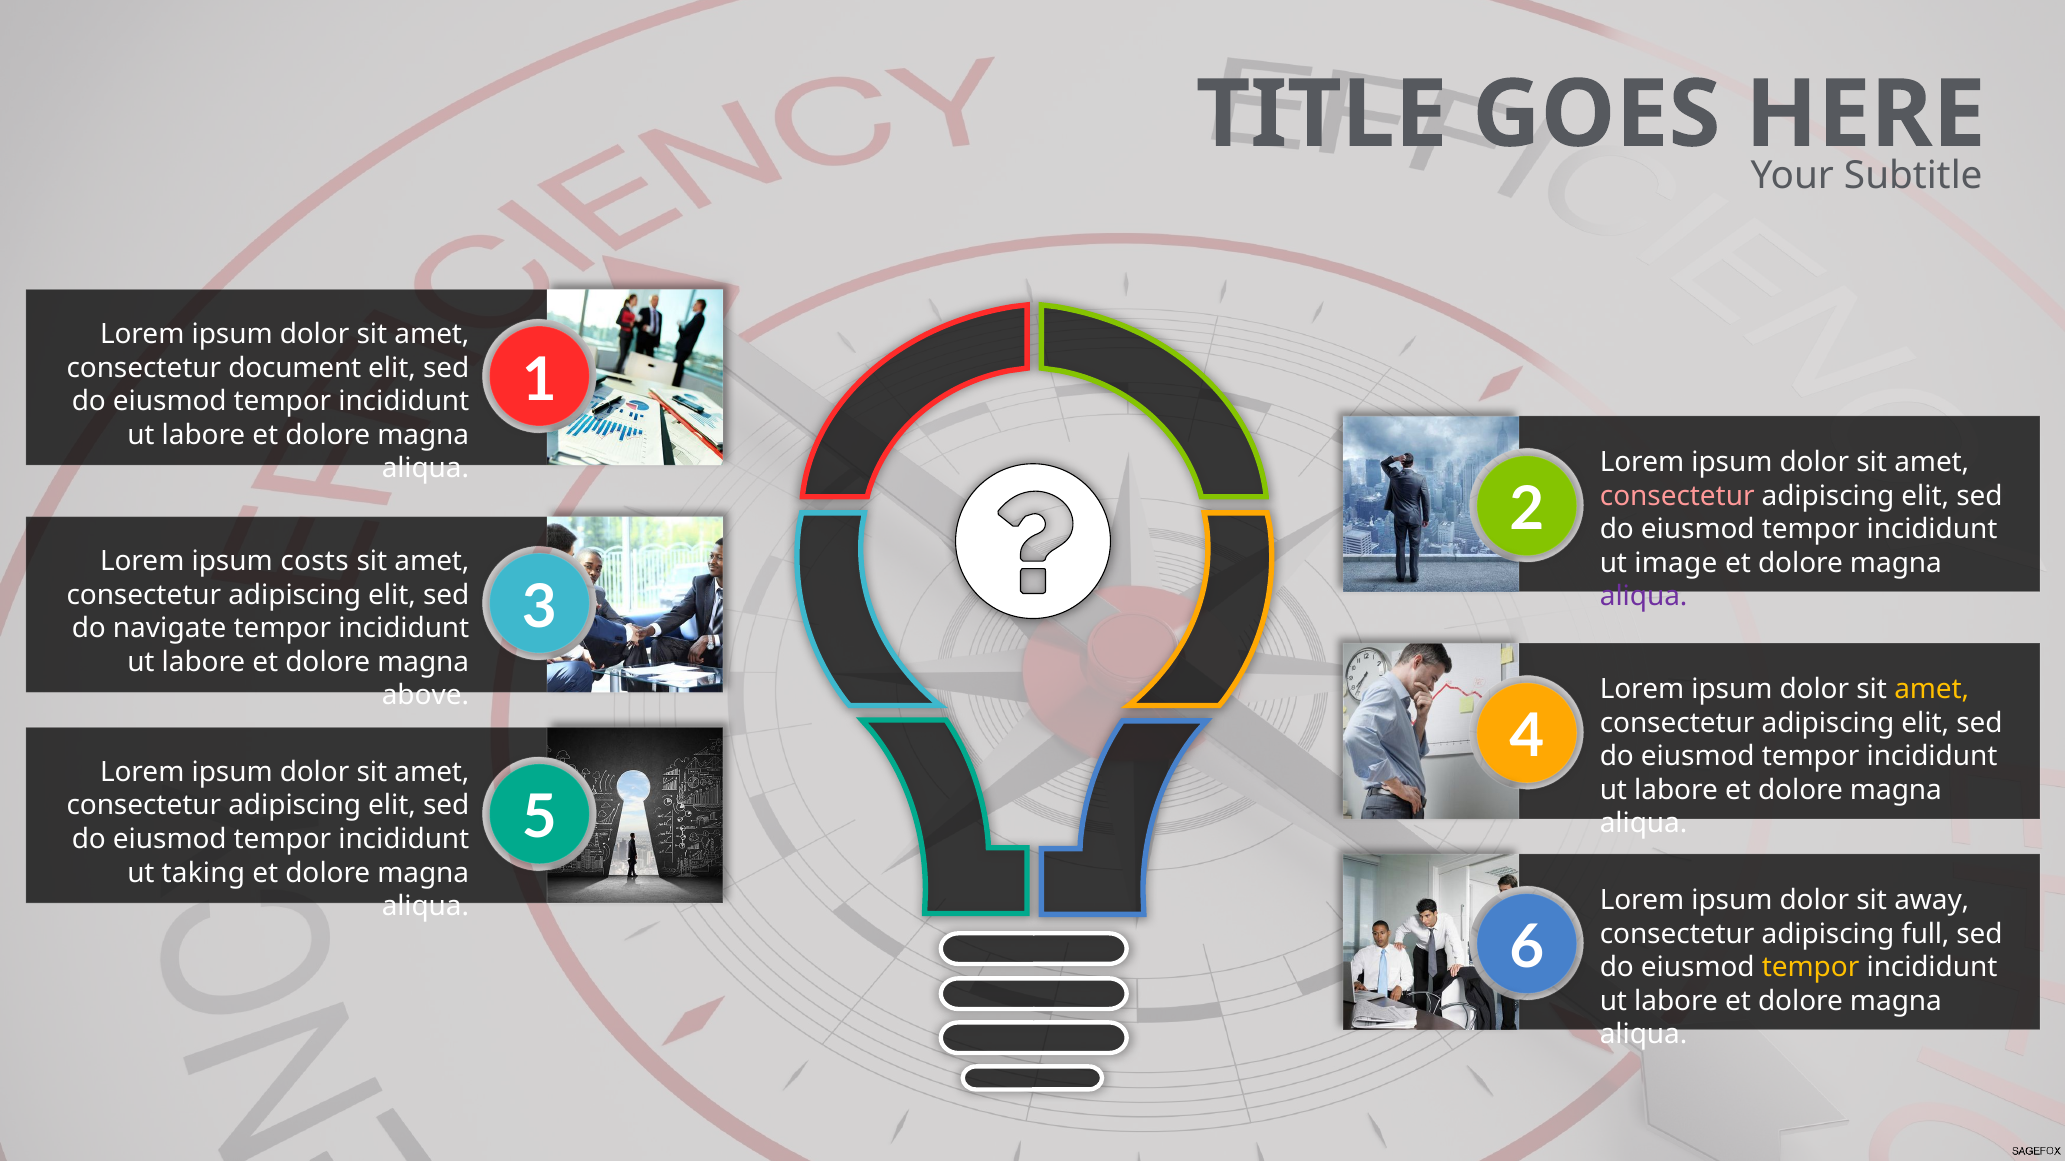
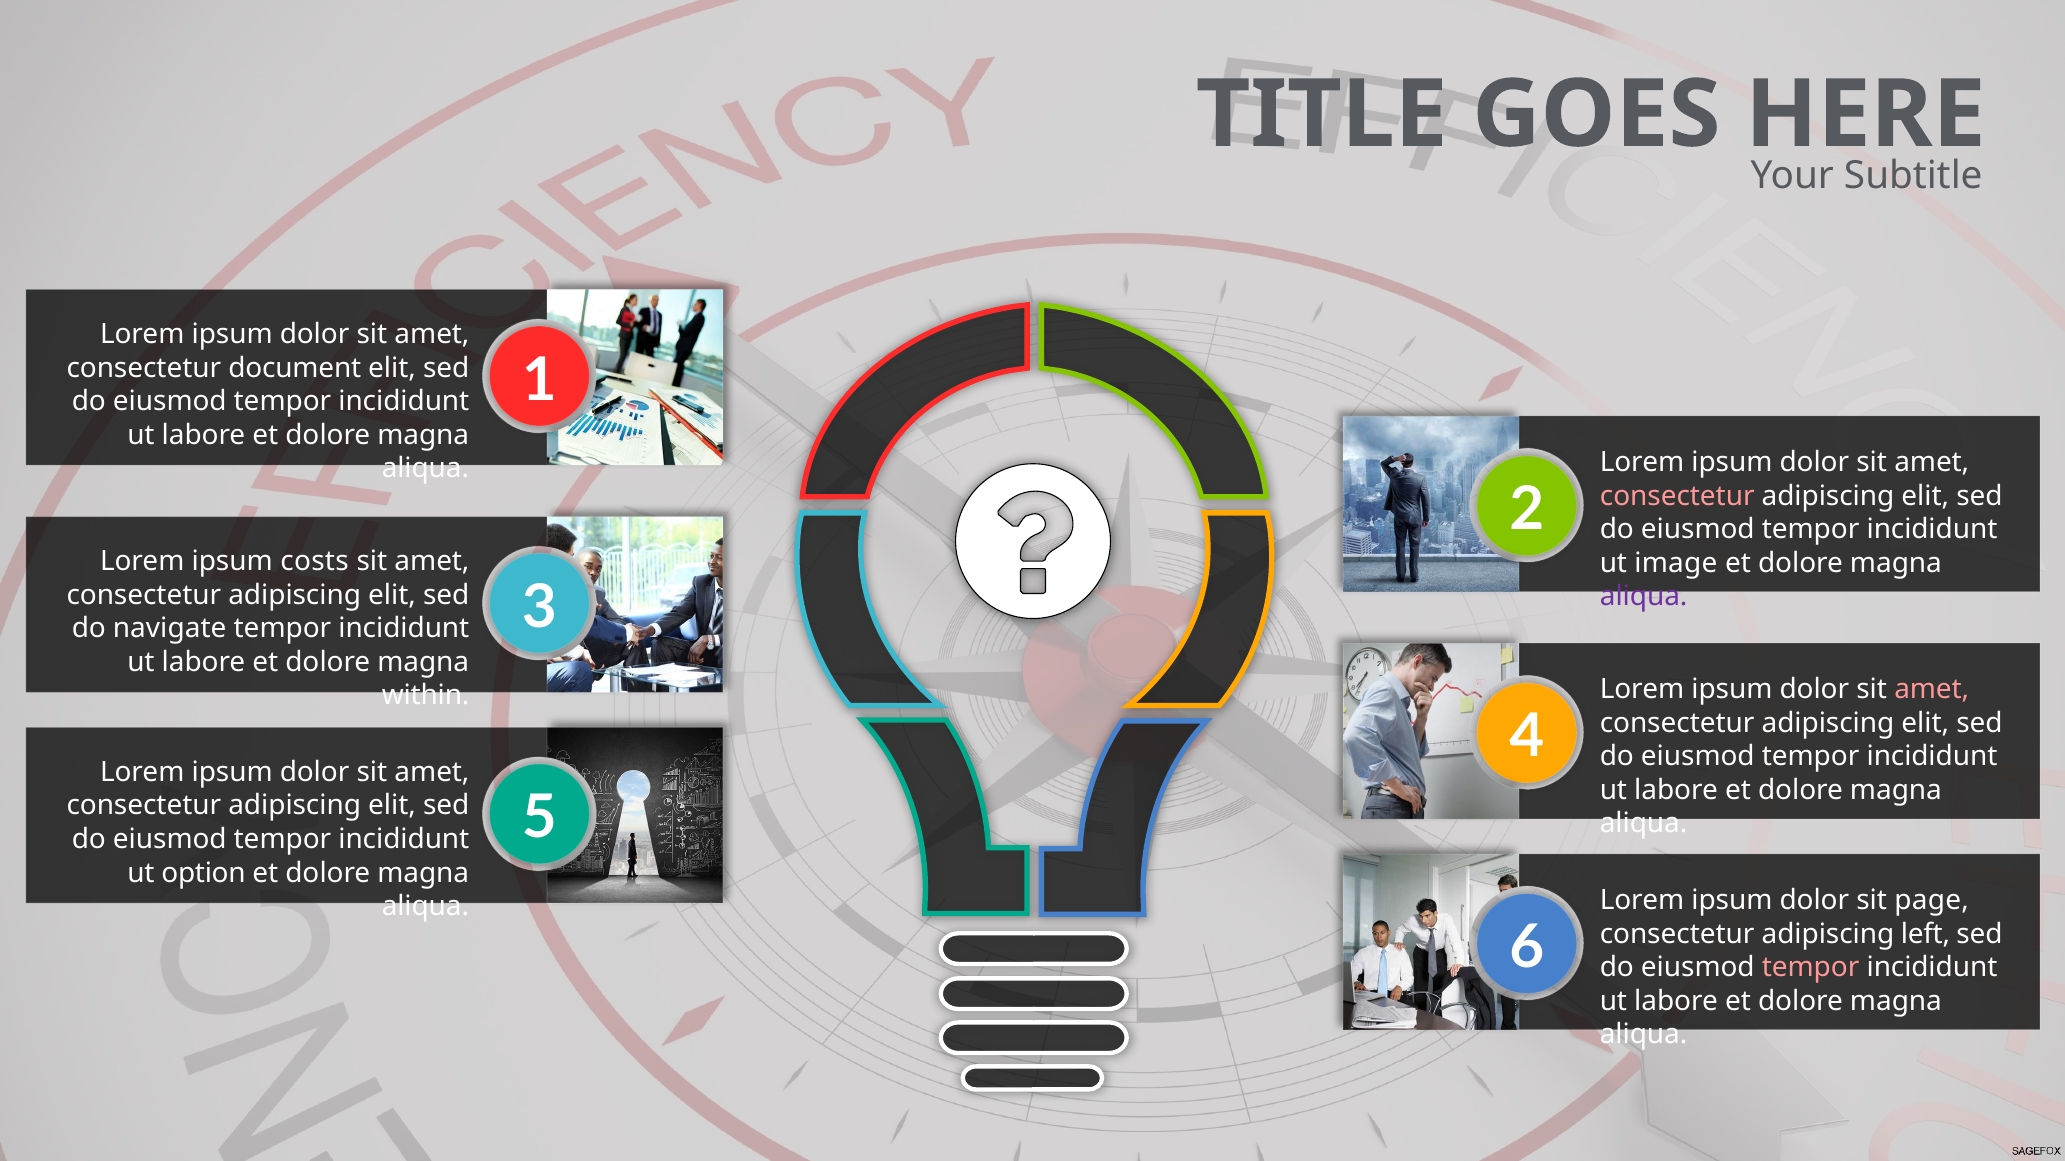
amet at (1932, 690) colour: yellow -> pink
above: above -> within
taking: taking -> option
away: away -> page
full: full -> left
tempor at (1811, 968) colour: yellow -> pink
